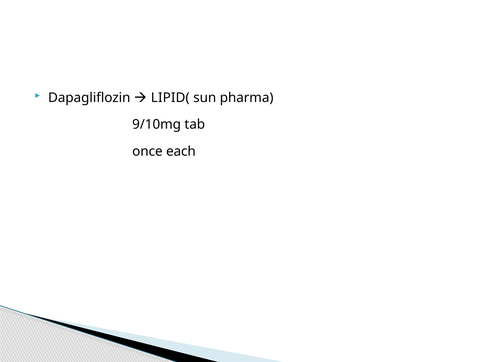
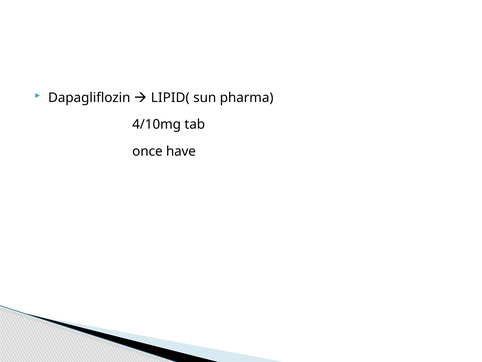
9/10mg: 9/10mg -> 4/10mg
each: each -> have
